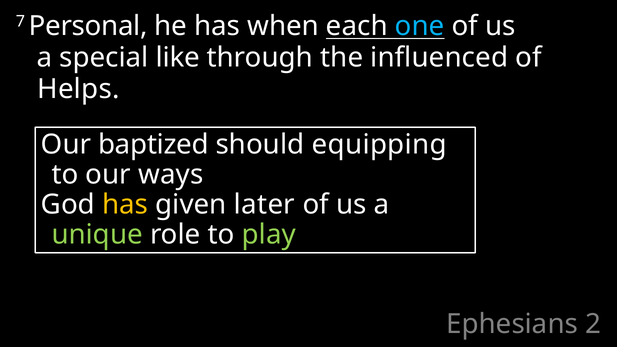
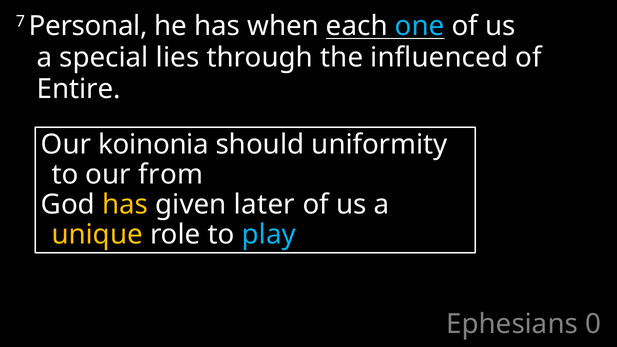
like: like -> lies
Helps: Helps -> Entire
baptized: baptized -> koinonia
equipping: equipping -> uniformity
ways: ways -> from
unique colour: light green -> yellow
play colour: light green -> light blue
2: 2 -> 0
